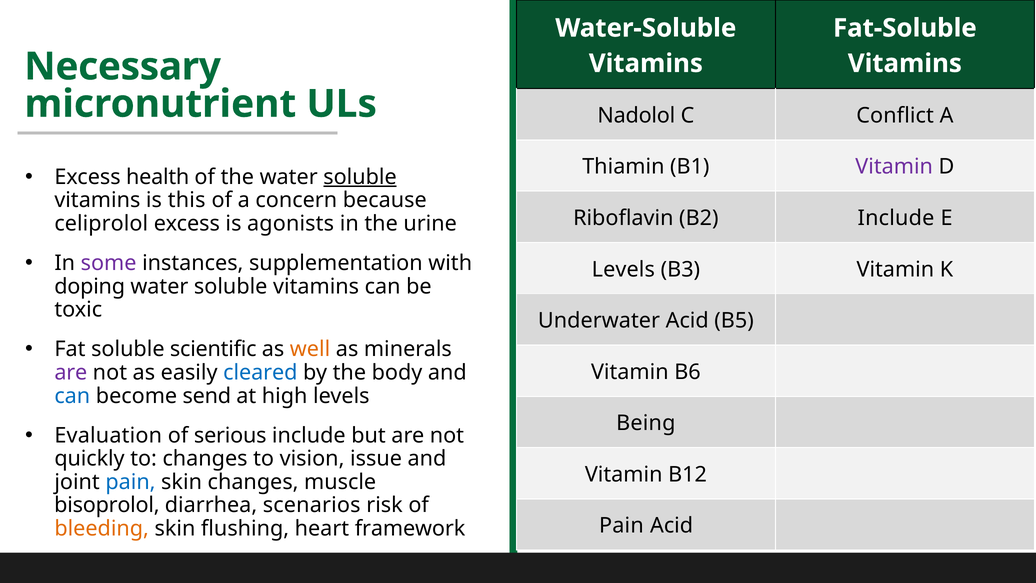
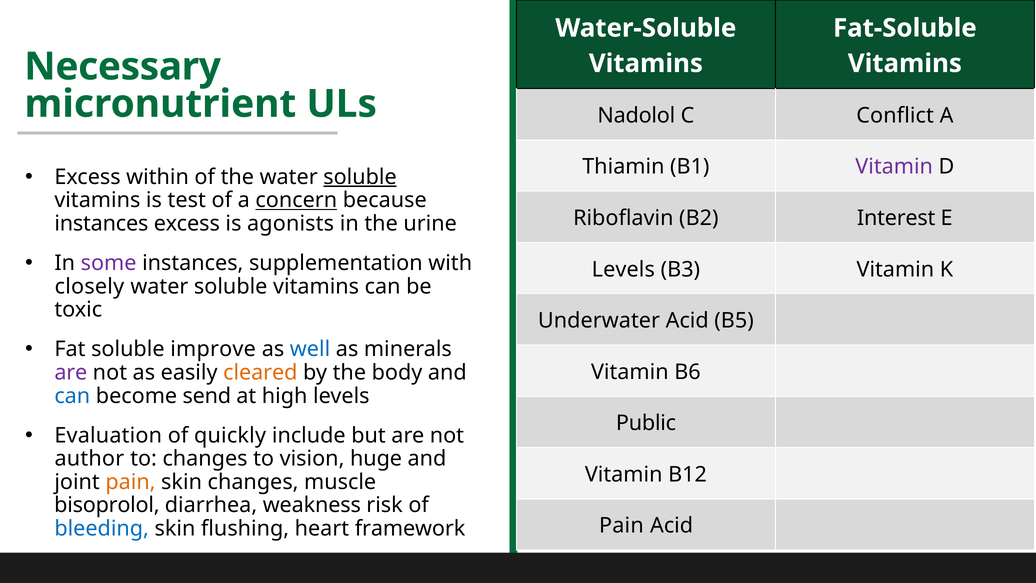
health: health -> within
this: this -> test
concern underline: none -> present
B2 Include: Include -> Interest
celiprolol at (101, 223): celiprolol -> instances
doping: doping -> closely
scientific: scientific -> improve
well colour: orange -> blue
cleared colour: blue -> orange
Being: Being -> Public
serious: serious -> quickly
quickly: quickly -> author
issue: issue -> huge
pain at (130, 482) colour: blue -> orange
scenarios: scenarios -> weakness
bleeding colour: orange -> blue
